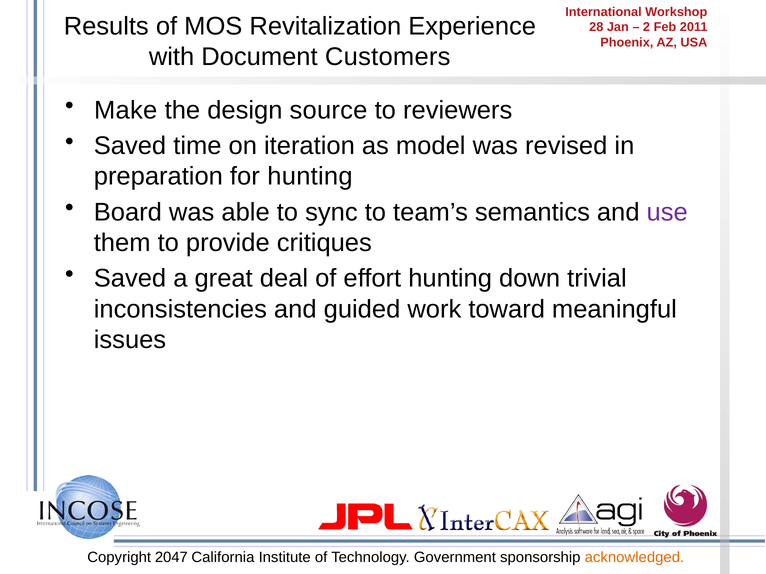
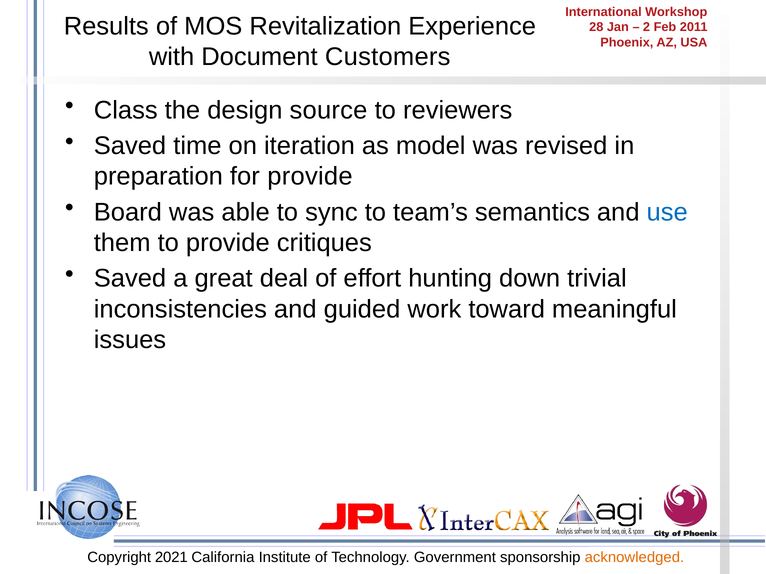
Make: Make -> Class
for hunting: hunting -> provide
use colour: purple -> blue
2047: 2047 -> 2021
